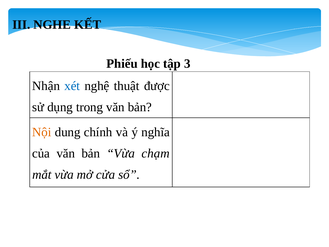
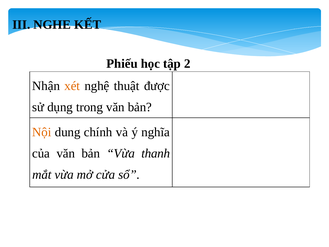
3: 3 -> 2
xét colour: blue -> orange
chạm: chạm -> thanh
